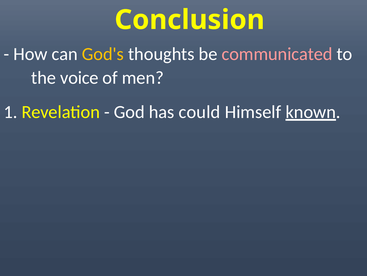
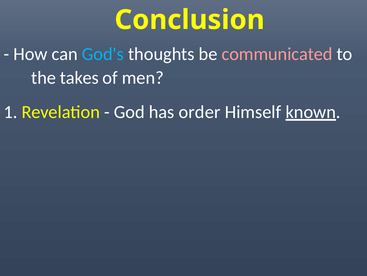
God's colour: yellow -> light blue
voice: voice -> takes
could: could -> order
